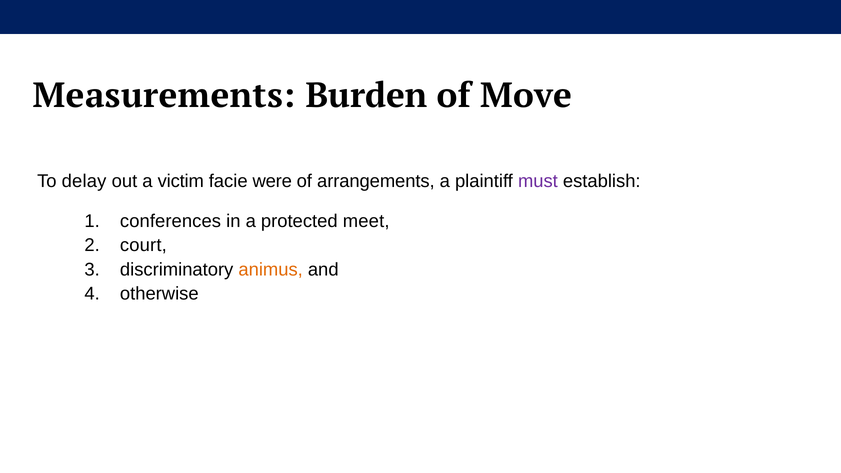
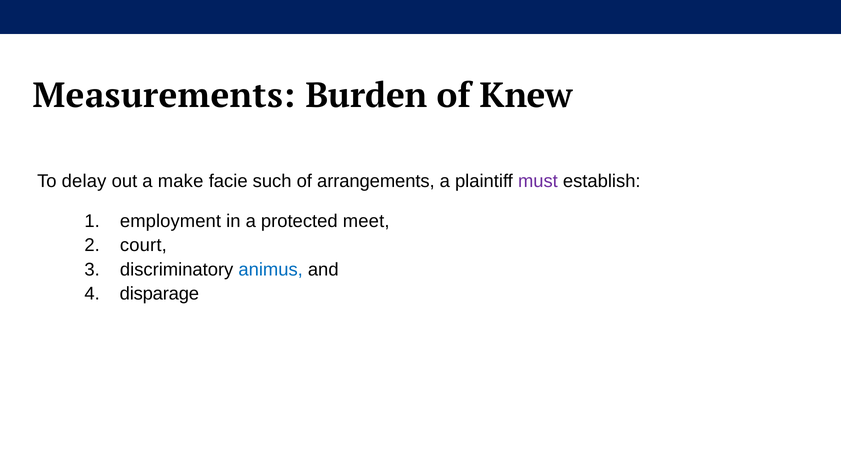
Move: Move -> Knew
victim: victim -> make
were: were -> such
conferences: conferences -> employment
animus colour: orange -> blue
otherwise: otherwise -> disparage
